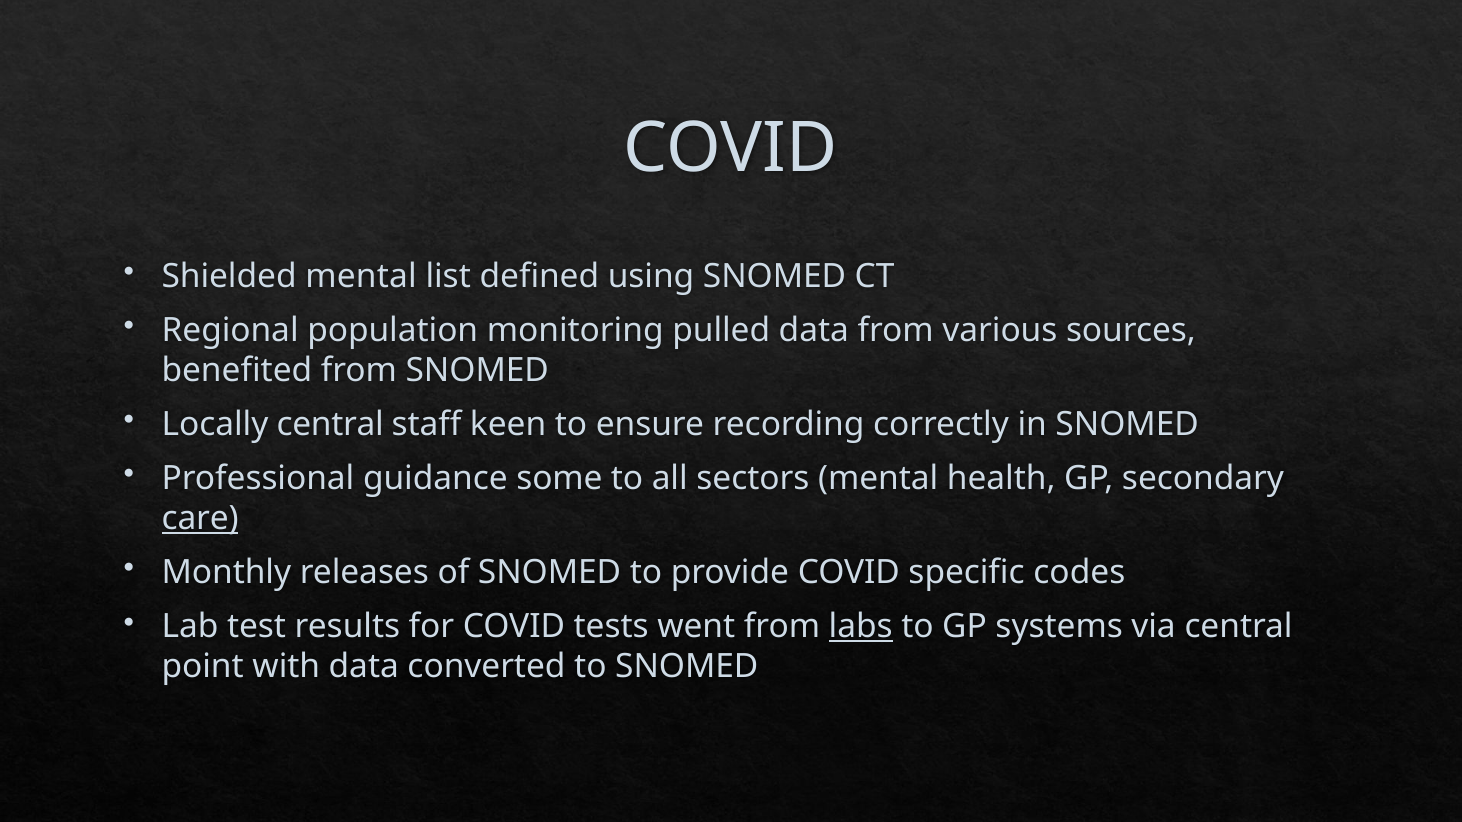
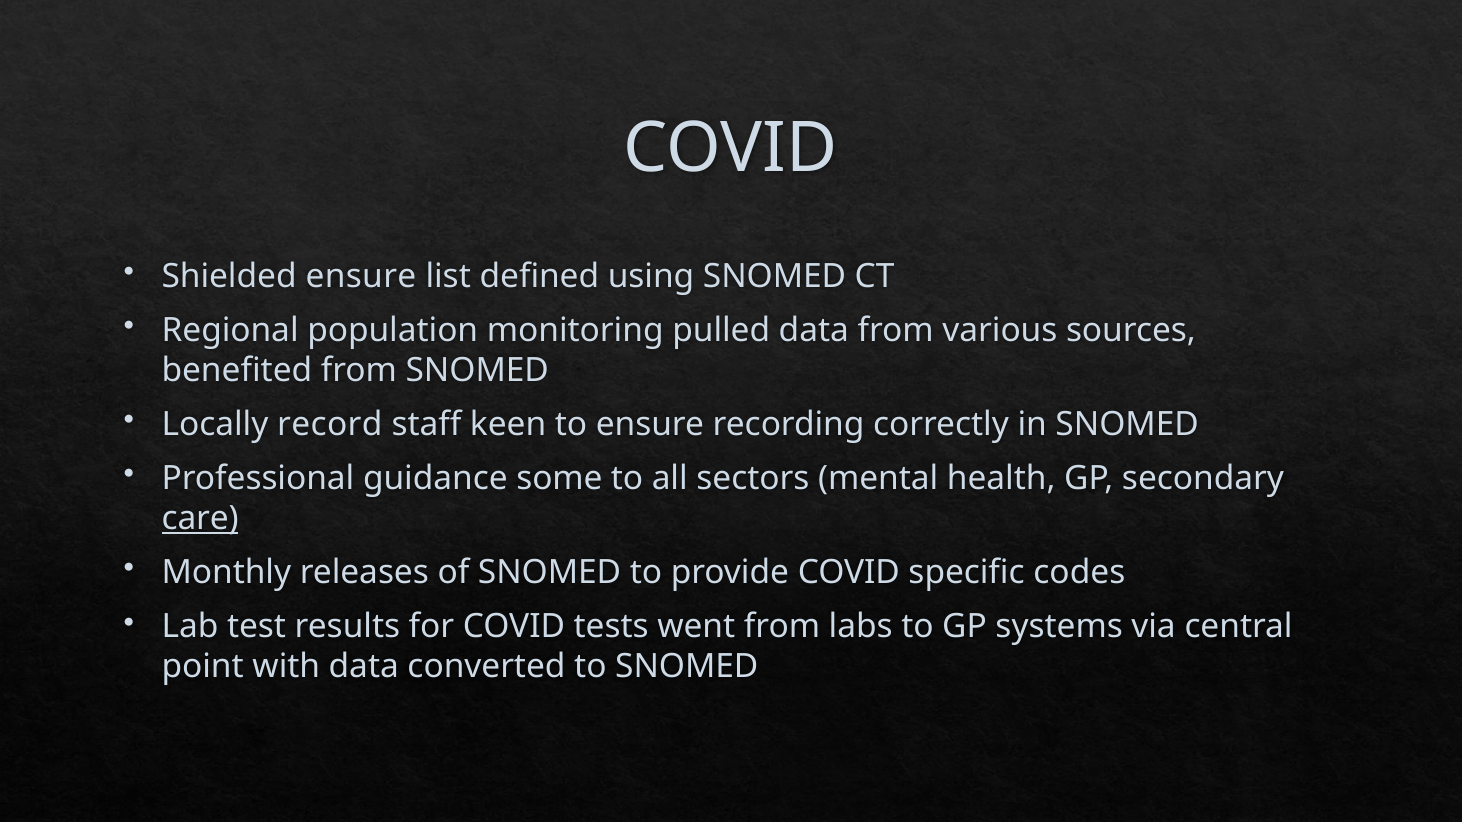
Shielded mental: mental -> ensure
Locally central: central -> record
labs underline: present -> none
